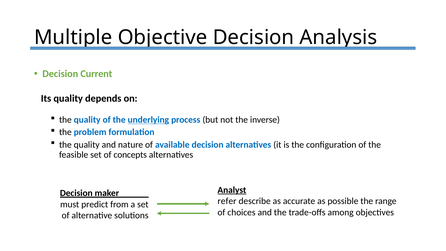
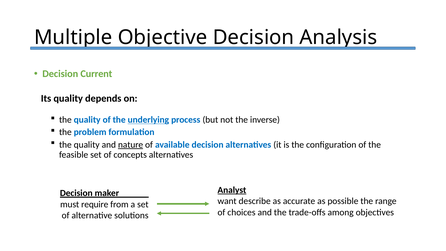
nature underline: none -> present
refer: refer -> want
predict: predict -> require
